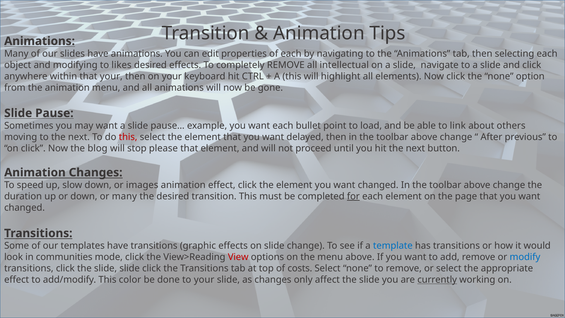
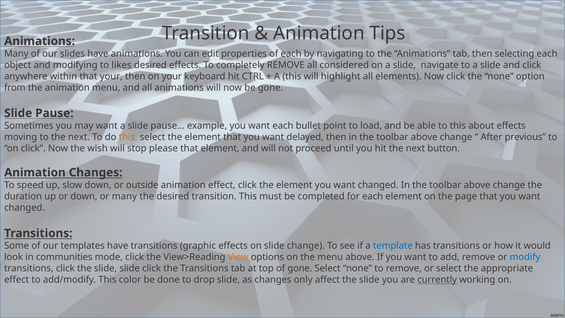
intellectual: intellectual -> considered
to link: link -> this
about others: others -> effects
this at (128, 137) colour: red -> orange
blog: blog -> wish
images: images -> outside
for underline: present -> none
View colour: red -> orange
of costs: costs -> gone
to your: your -> drop
